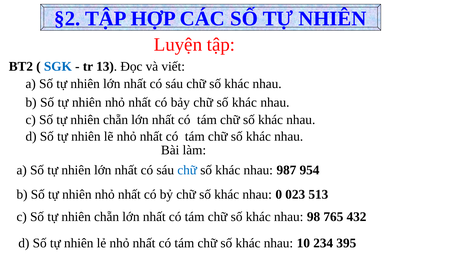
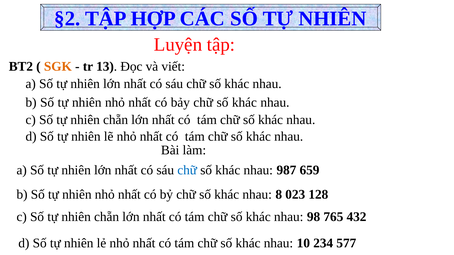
SGK colour: blue -> orange
954: 954 -> 659
0: 0 -> 8
513: 513 -> 128
395: 395 -> 577
